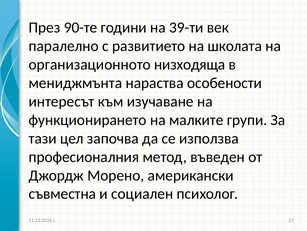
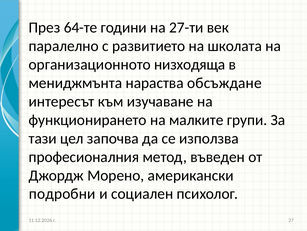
90-те: 90-те -> 64-те
39-ти: 39-ти -> 27-ти
особености: особености -> обсъждане
съвместна: съвместна -> подробни
